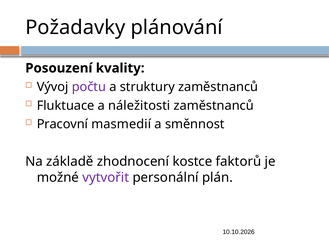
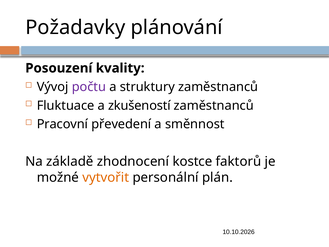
náležitosti: náležitosti -> zkušeností
masmedií: masmedií -> převedení
vytvořit colour: purple -> orange
